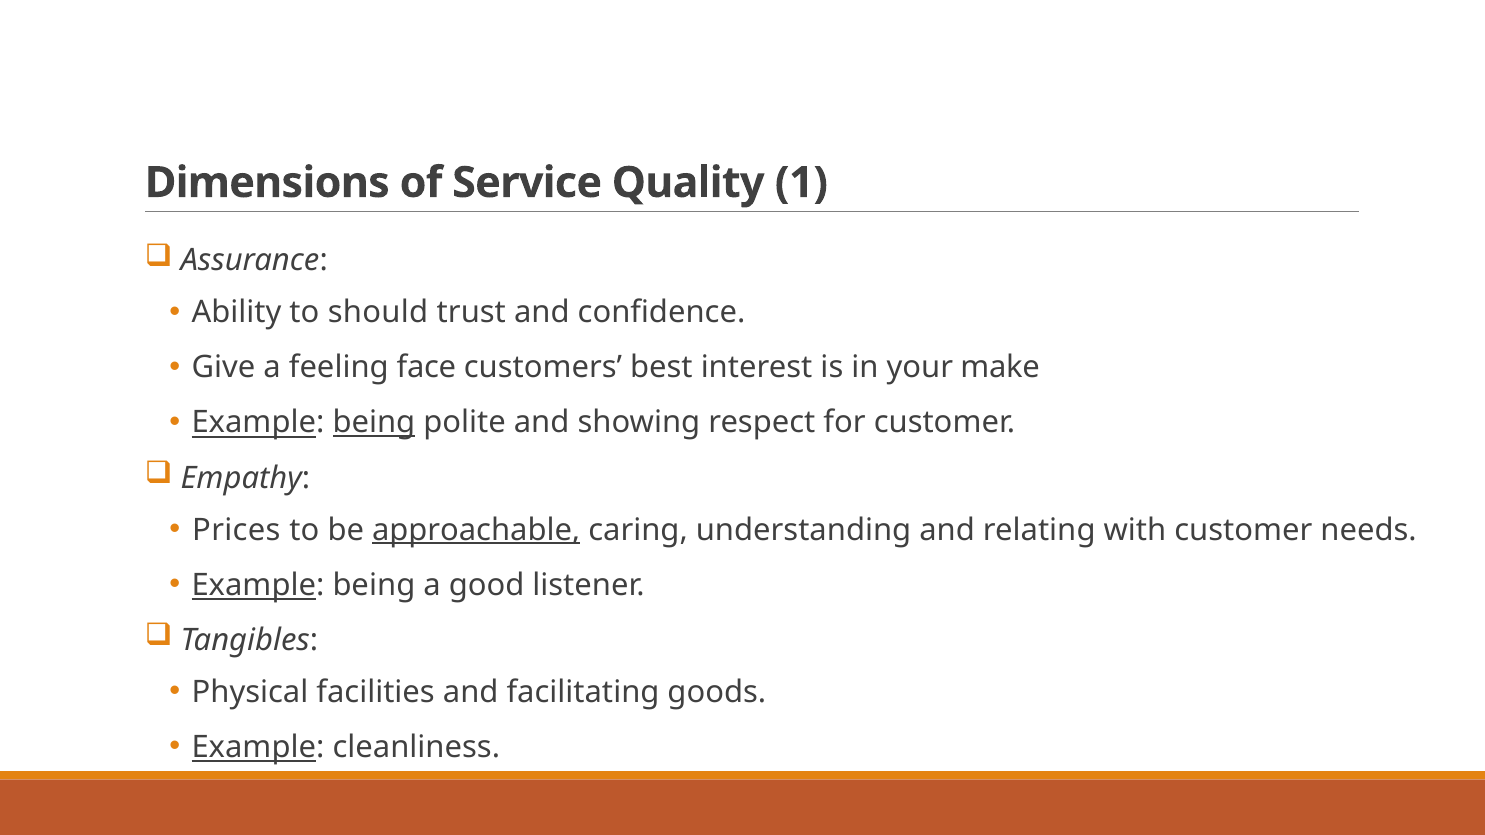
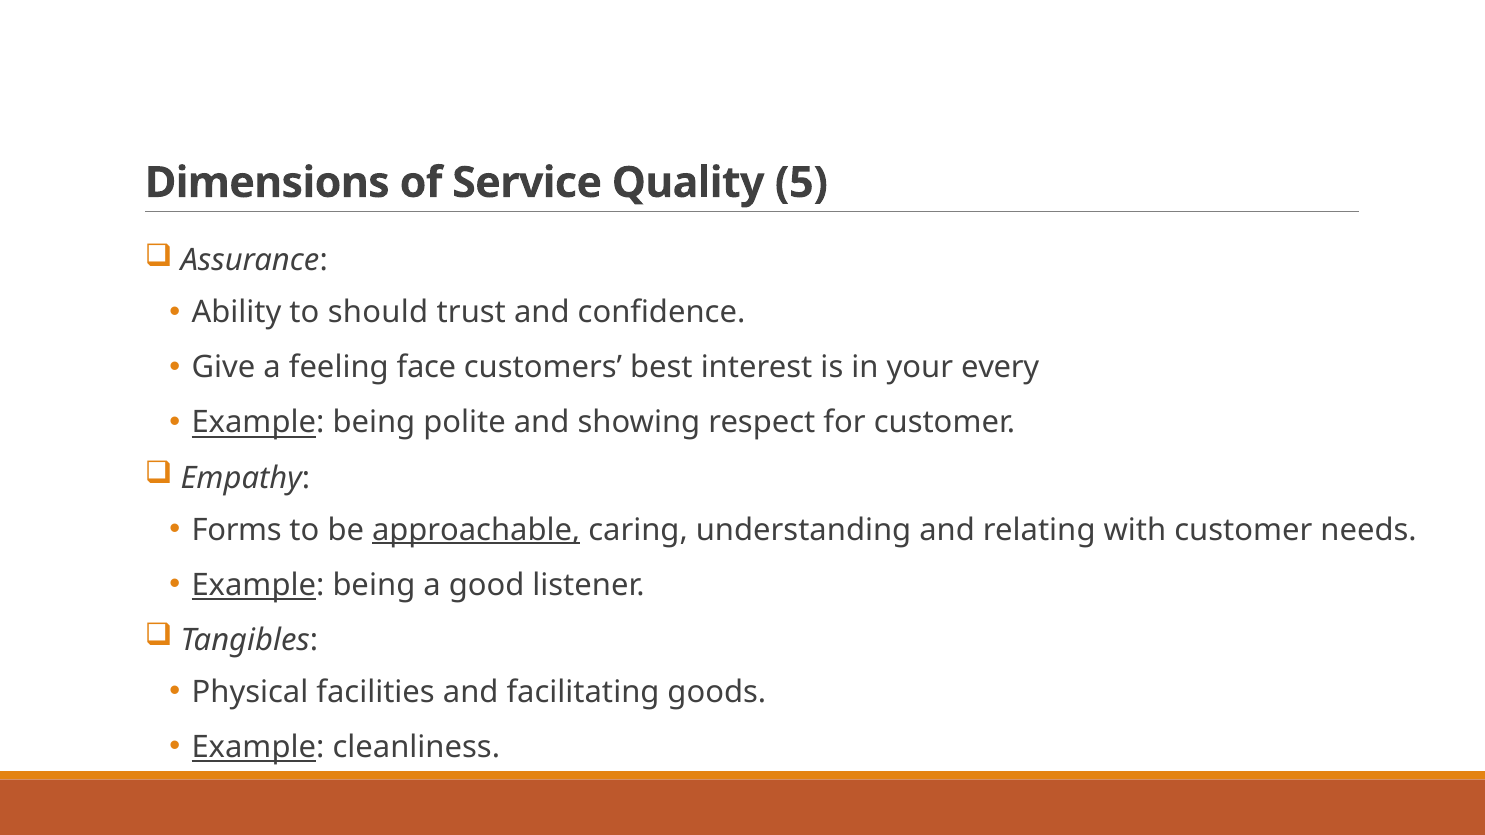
1: 1 -> 5
make: make -> every
being at (374, 423) underline: present -> none
Prices: Prices -> Forms
